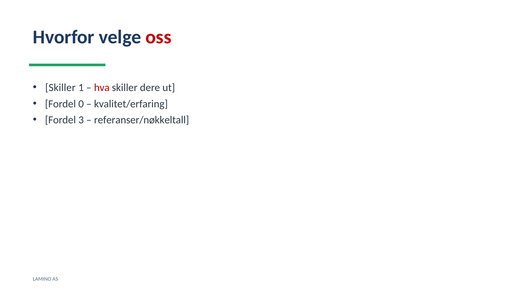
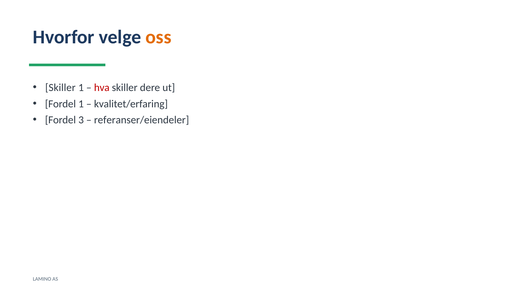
oss colour: red -> orange
Fordel 0: 0 -> 1
referanser/nøkkeltall: referanser/nøkkeltall -> referanser/eiendeler
